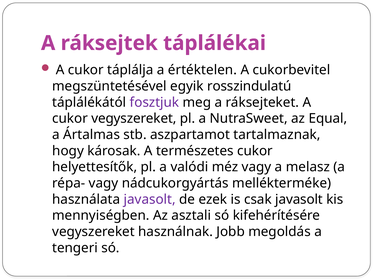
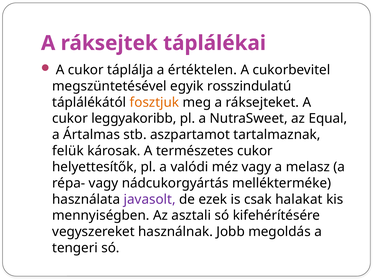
fosztjuk colour: purple -> orange
cukor vegyszereket: vegyszereket -> leggyakoribb
hogy: hogy -> felük
csak javasolt: javasolt -> halakat
